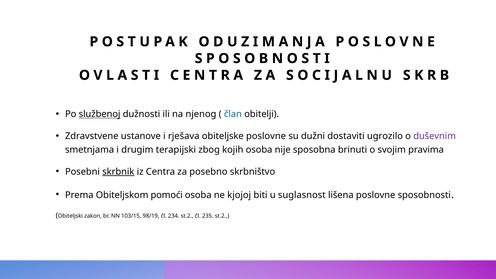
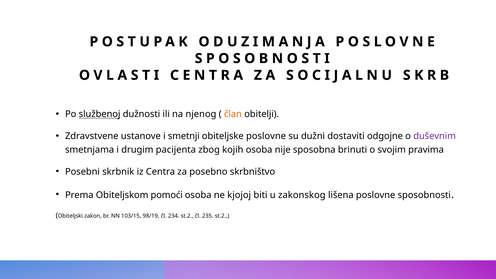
član colour: blue -> orange
rješava: rješava -> smetnji
ugrozilo: ugrozilo -> odgojne
terapijski: terapijski -> pacijenta
skrbnik underline: present -> none
suglasnost: suglasnost -> zakonskog
